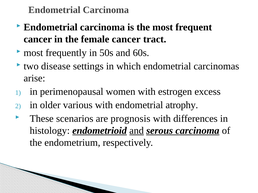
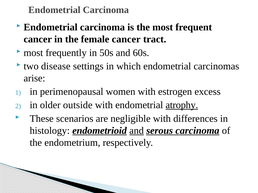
various: various -> outside
atrophy underline: none -> present
prognosis: prognosis -> negligible
